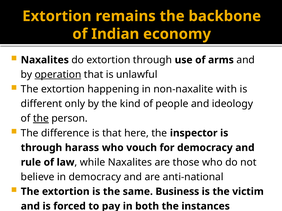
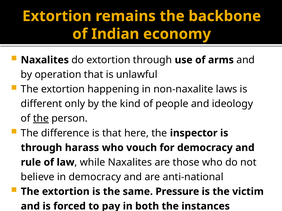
operation underline: present -> none
with: with -> laws
Business: Business -> Pressure
